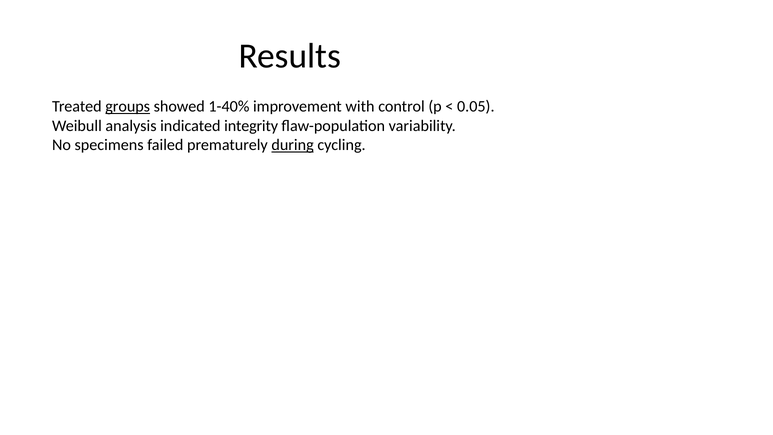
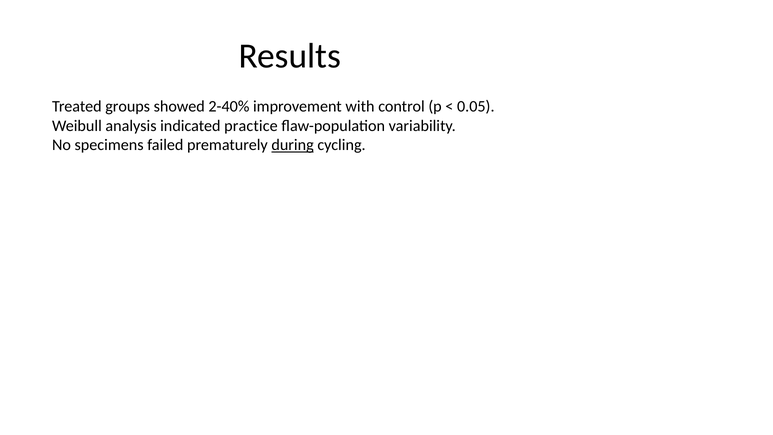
groups underline: present -> none
1-40%: 1-40% -> 2-40%
integrity: integrity -> practice
